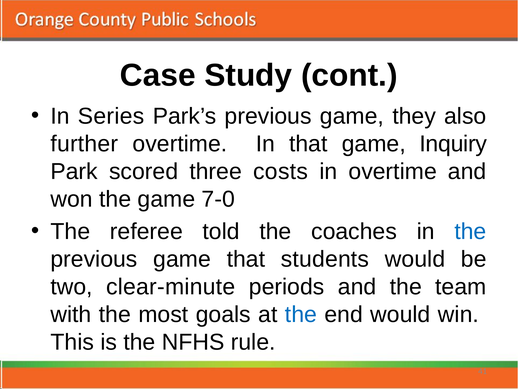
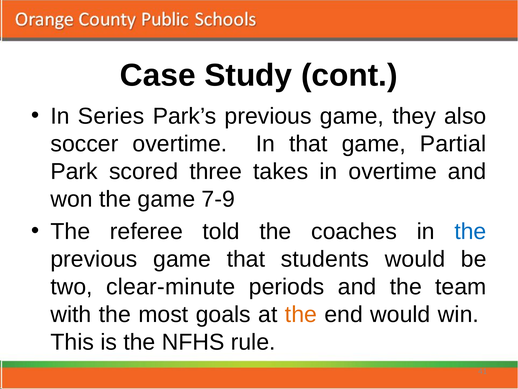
further: further -> soccer
Inquiry: Inquiry -> Partial
costs: costs -> takes
7-0: 7-0 -> 7-9
the at (301, 314) colour: blue -> orange
